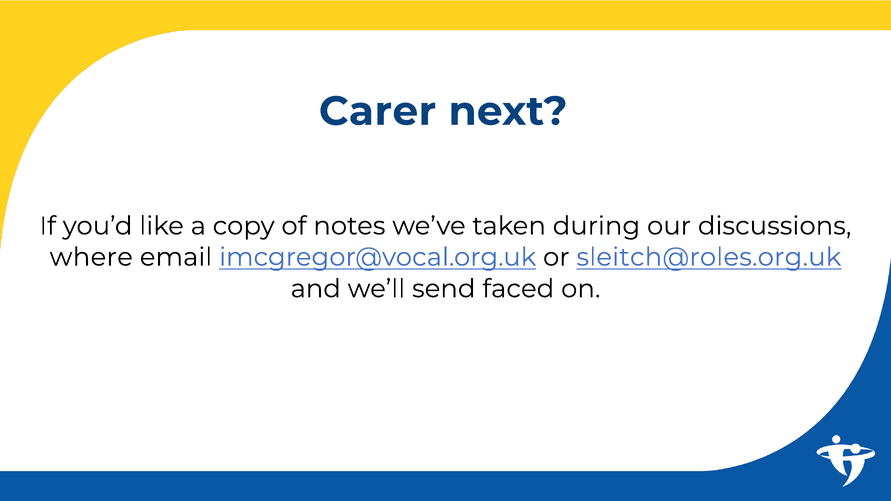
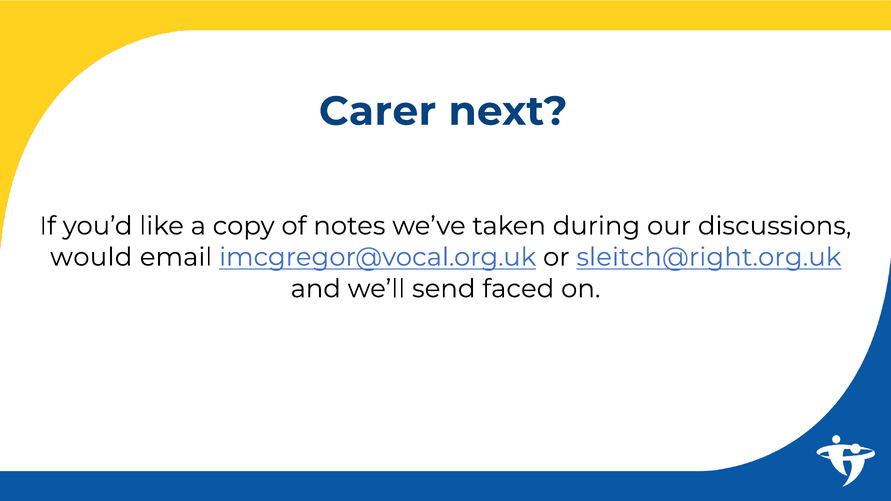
where: where -> would
sleitch@roles.org.uk: sleitch@roles.org.uk -> sleitch@right.org.uk
